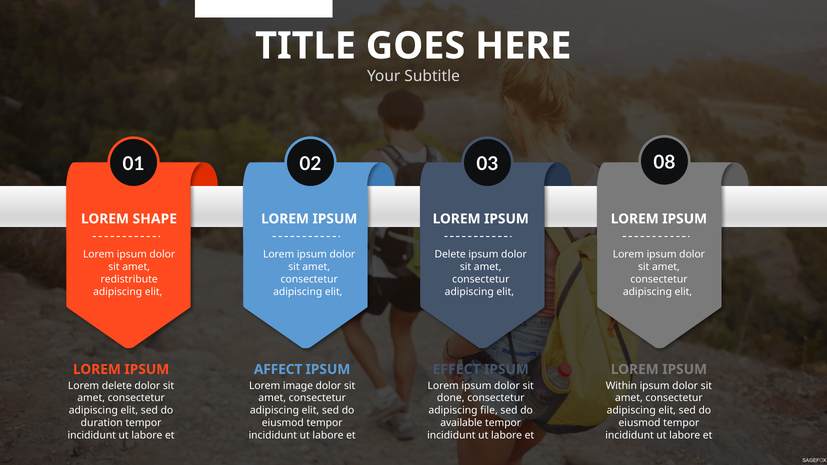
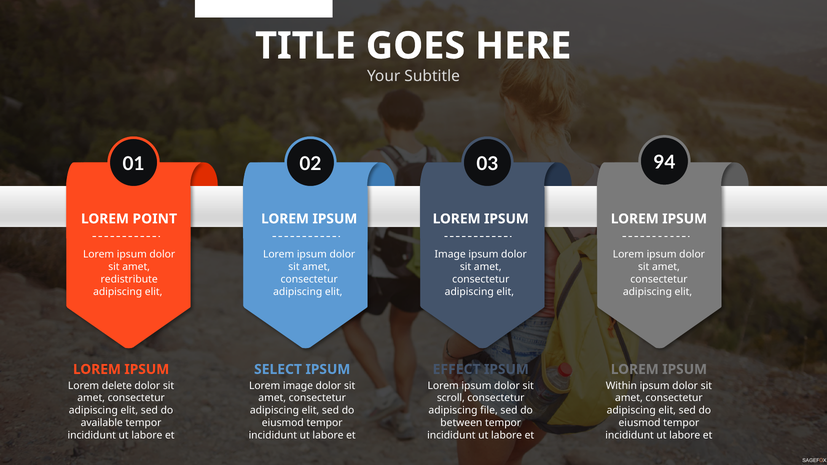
08: 08 -> 94
SHAPE: SHAPE -> POINT
Delete at (450, 255): Delete -> Image
AFFECT: AFFECT -> SELECT
done: done -> scroll
duration: duration -> available
available: available -> between
